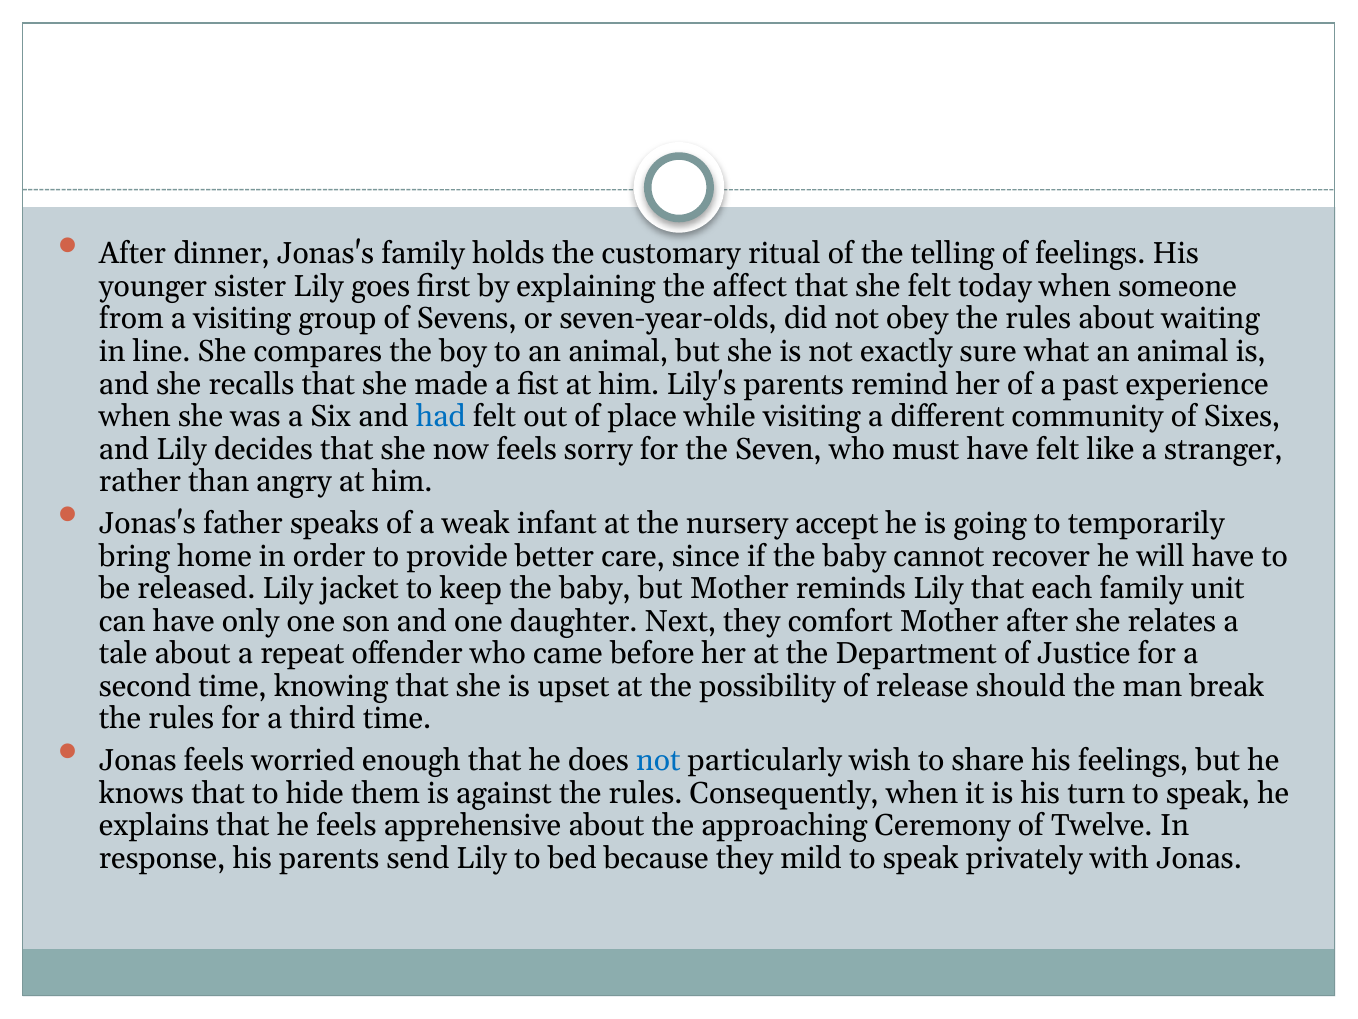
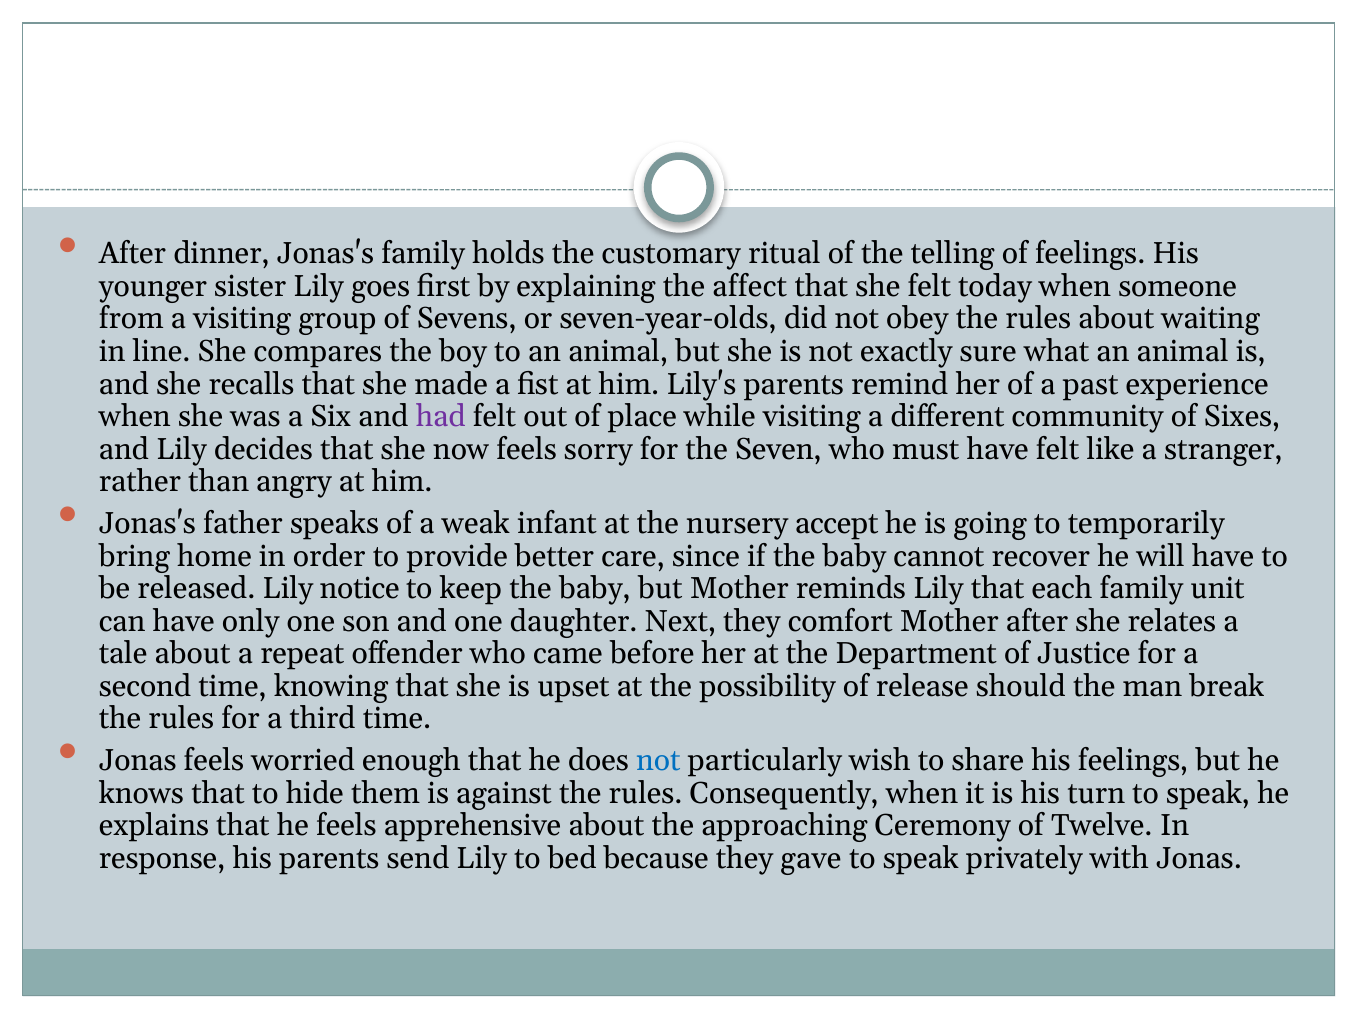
had colour: blue -> purple
jacket: jacket -> notice
mild: mild -> gave
